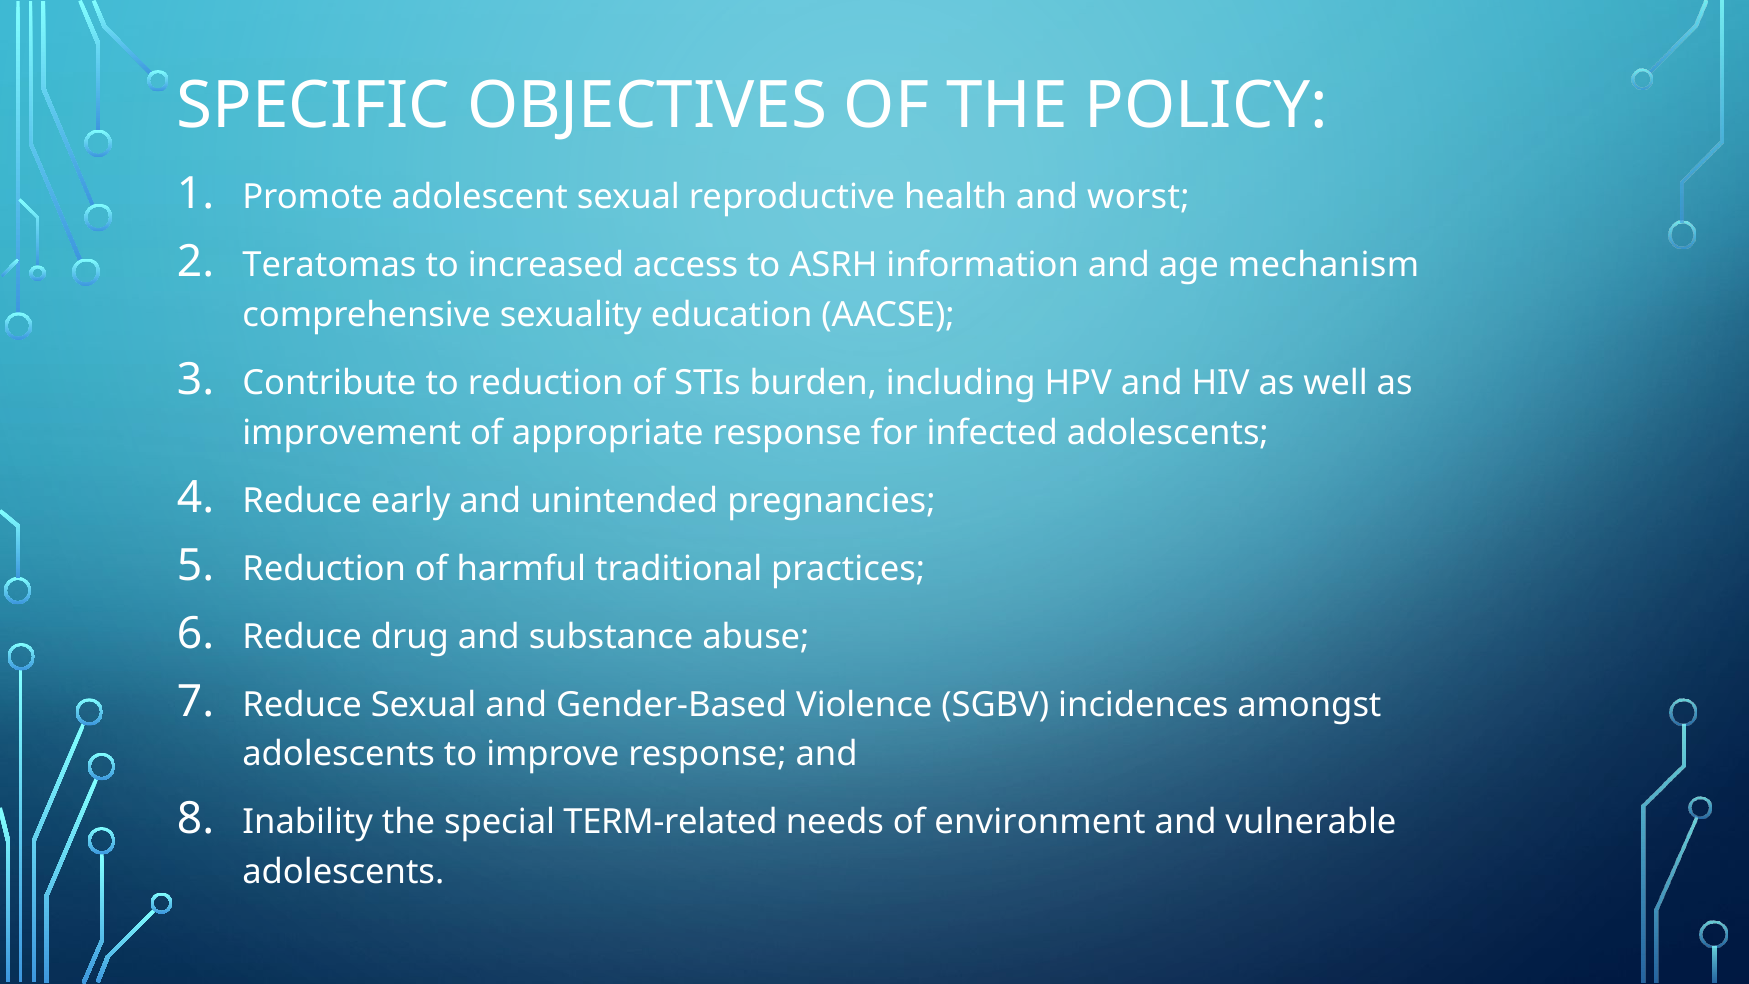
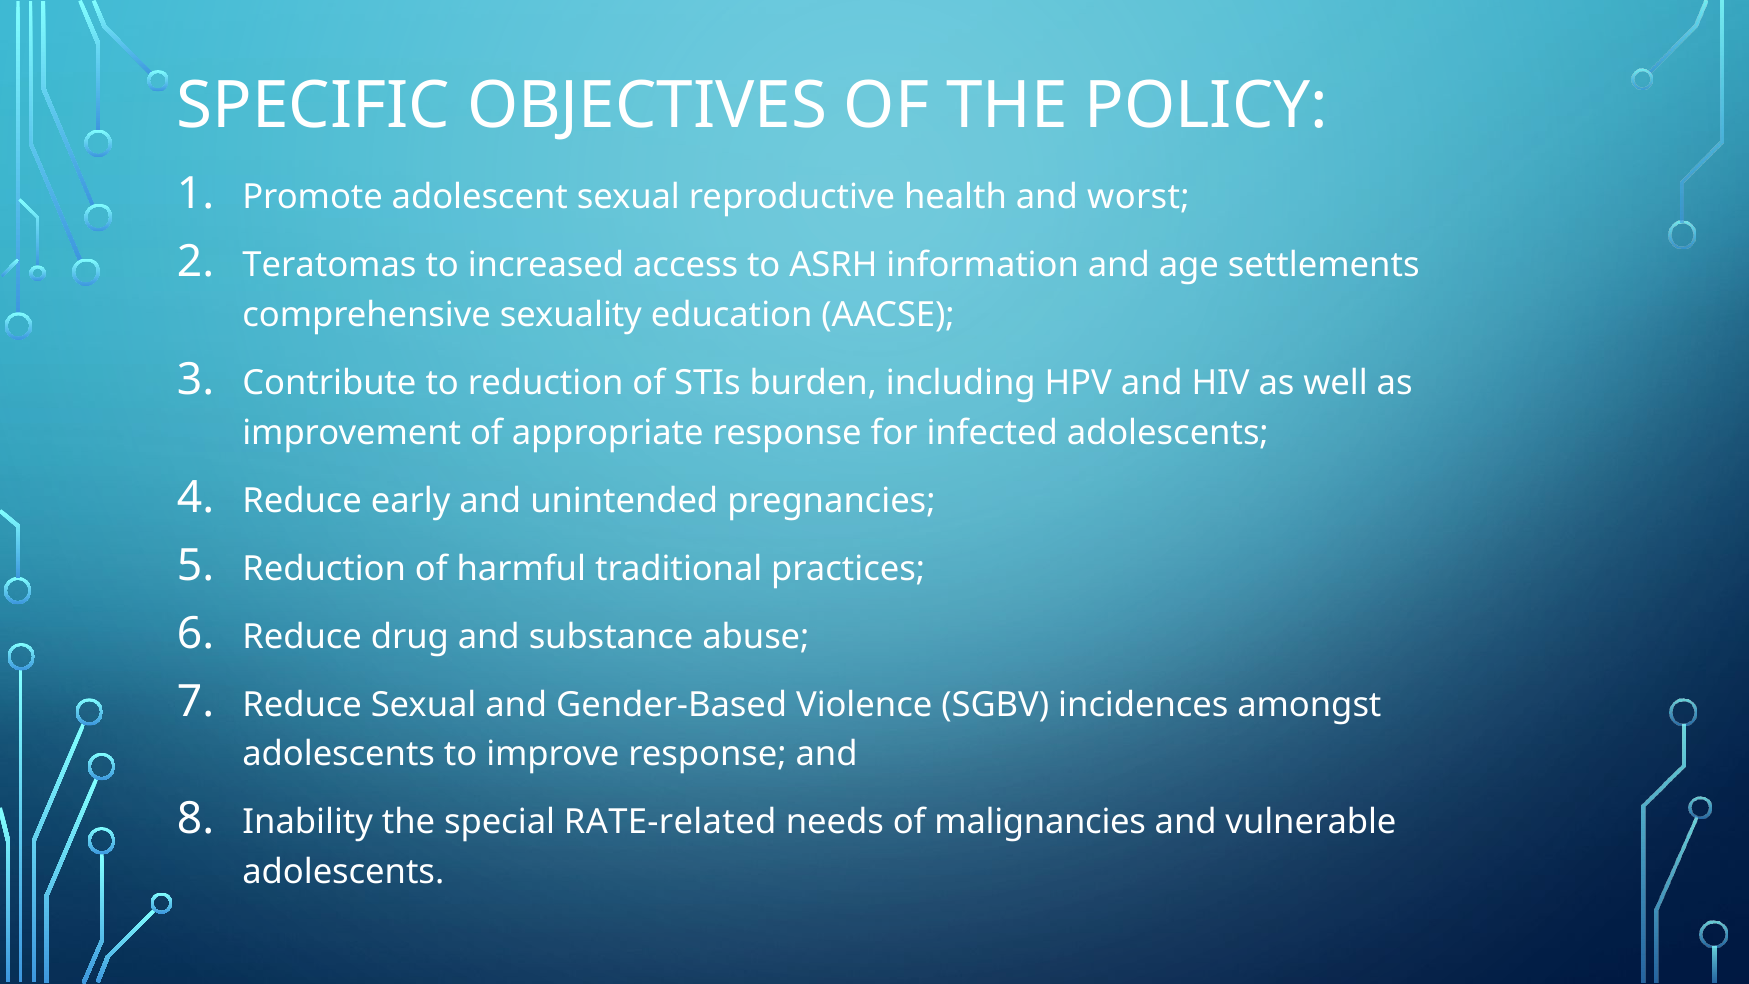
mechanism: mechanism -> settlements
TERM-related: TERM-related -> RATE-related
environment: environment -> malignancies
